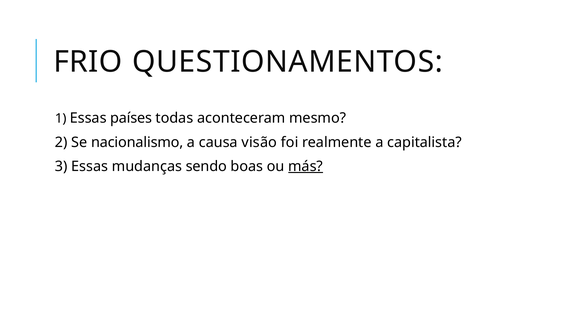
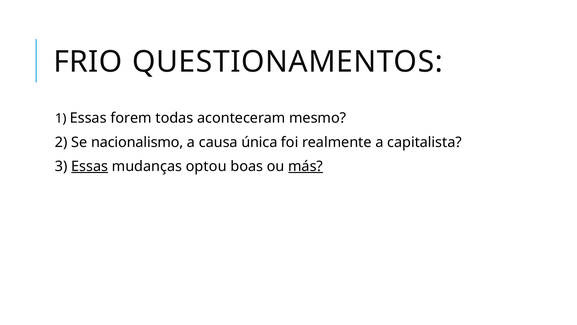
países: países -> forem
visão: visão -> única
Essas at (90, 166) underline: none -> present
sendo: sendo -> optou
